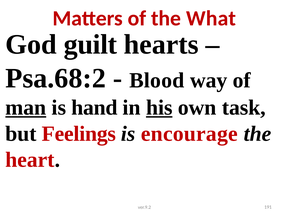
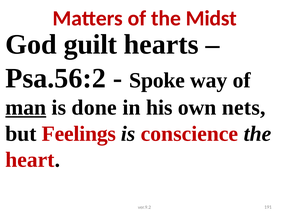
What: What -> Midst
Psa.68:2: Psa.68:2 -> Psa.56:2
Blood: Blood -> Spoke
hand: hand -> done
his underline: present -> none
task: task -> nets
encourage: encourage -> conscience
